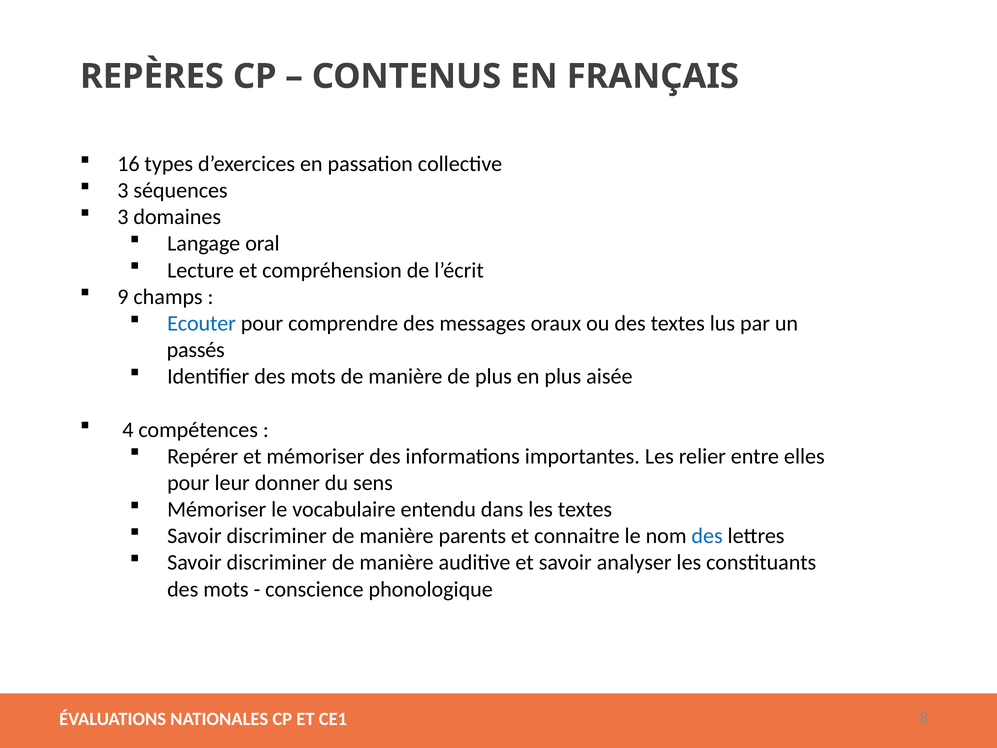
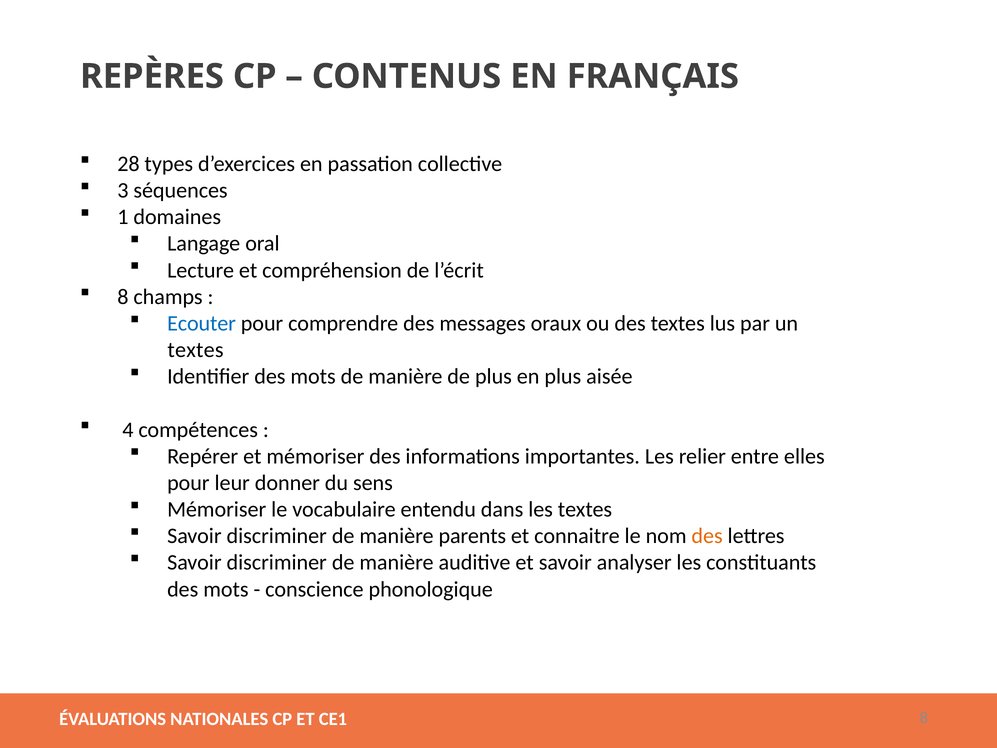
16: 16 -> 28
3 at (123, 217): 3 -> 1
9 at (123, 297): 9 -> 8
passés at (196, 350): passés -> textes
des at (707, 536) colour: blue -> orange
